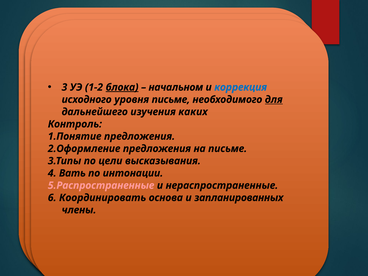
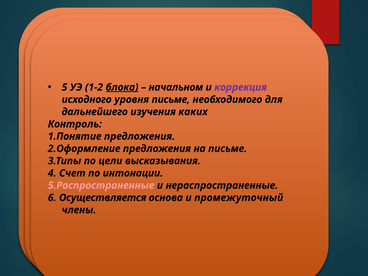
3: 3 -> 5
коррекция at (241, 87) colour: blue -> purple
для at (274, 100) underline: present -> none
Вать: Вать -> Счет
Координировать: Координировать -> Осуществляется
запланированных: запланированных -> промежуточный
